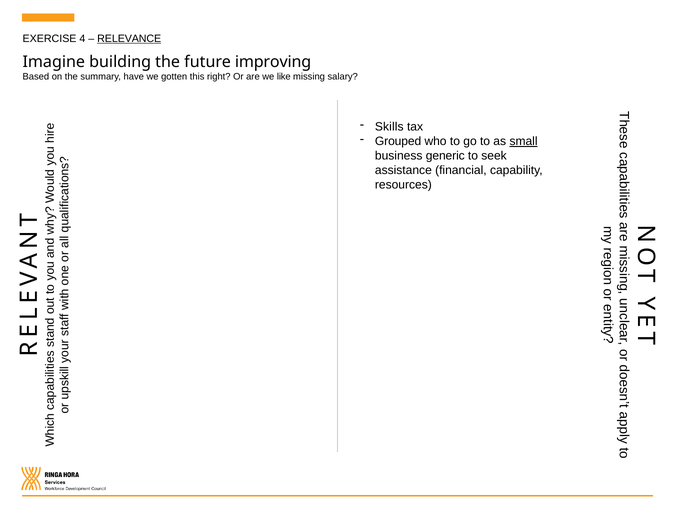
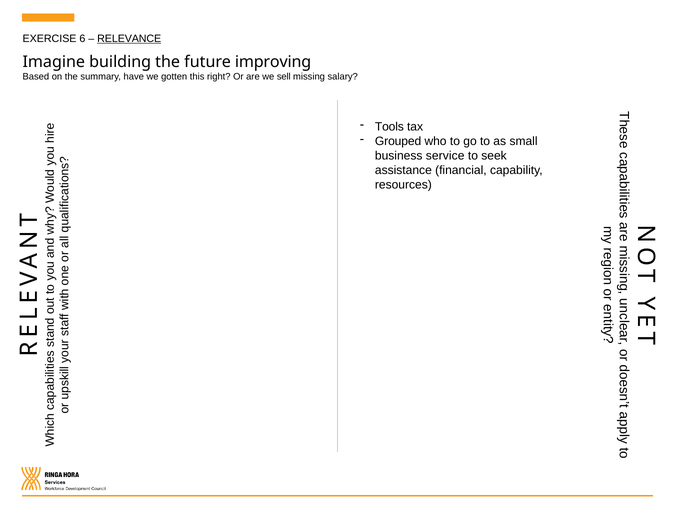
4: 4 -> 6
like: like -> sell
Skills: Skills -> Tools
small underline: present -> none
generic: generic -> service
